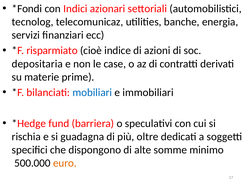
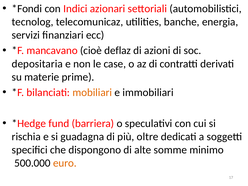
risparmiato: risparmiato -> mancavano
indice: indice -> deflaz
mobiliari colour: blue -> orange
